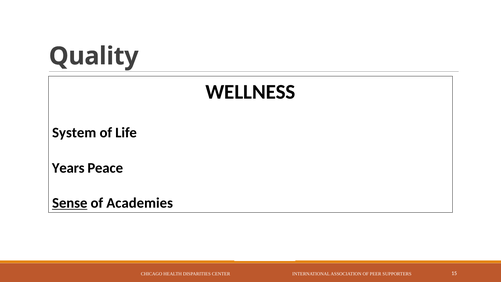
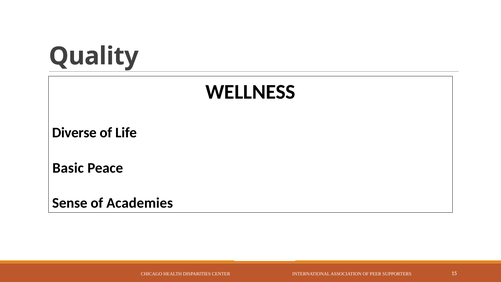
System: System -> Diverse
Years: Years -> Basic
Sense underline: present -> none
